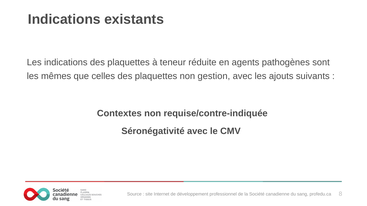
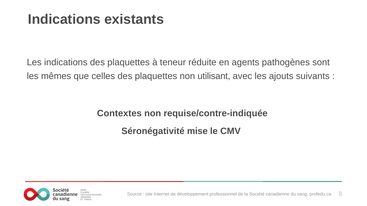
gestion: gestion -> utilisant
Séronégativité avec: avec -> mise
